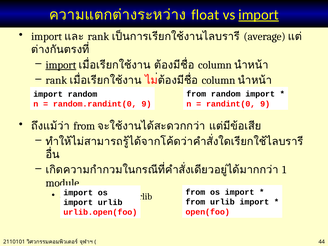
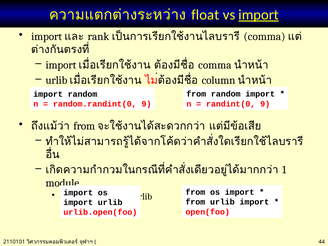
average at (265, 36): average -> comma
import at (61, 65) underline: present -> none
column at (215, 65): column -> comma
rank at (56, 80): rank -> urlib
